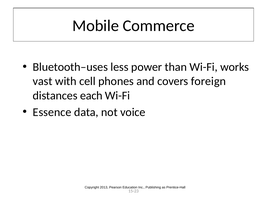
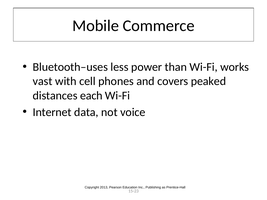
foreign: foreign -> peaked
Essence: Essence -> Internet
